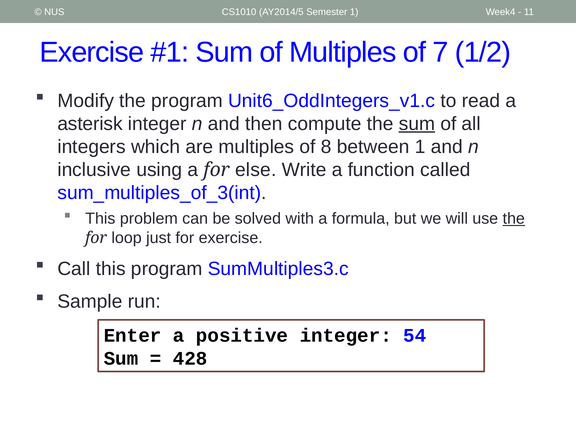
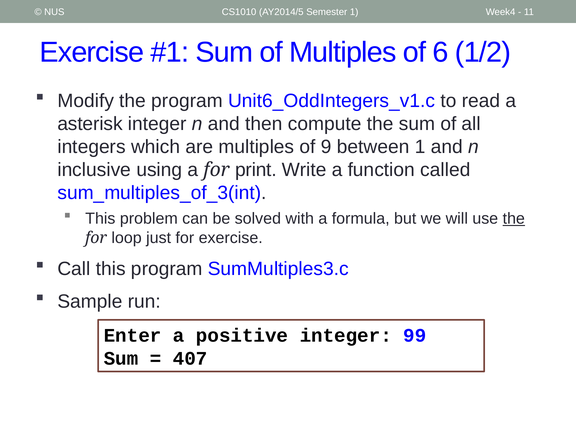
7: 7 -> 6
sum at (417, 124) underline: present -> none
8: 8 -> 9
else: else -> print
54: 54 -> 99
428: 428 -> 407
